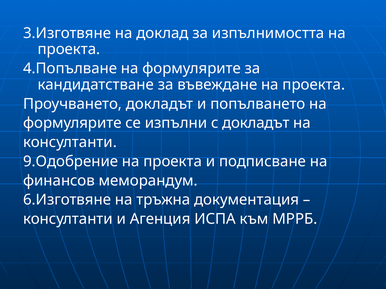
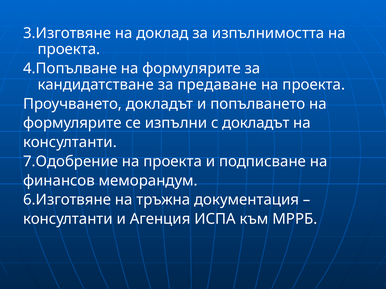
въвеждане: въвеждане -> предаване
9.Одобрение: 9.Одобрение -> 7.Одобрение
